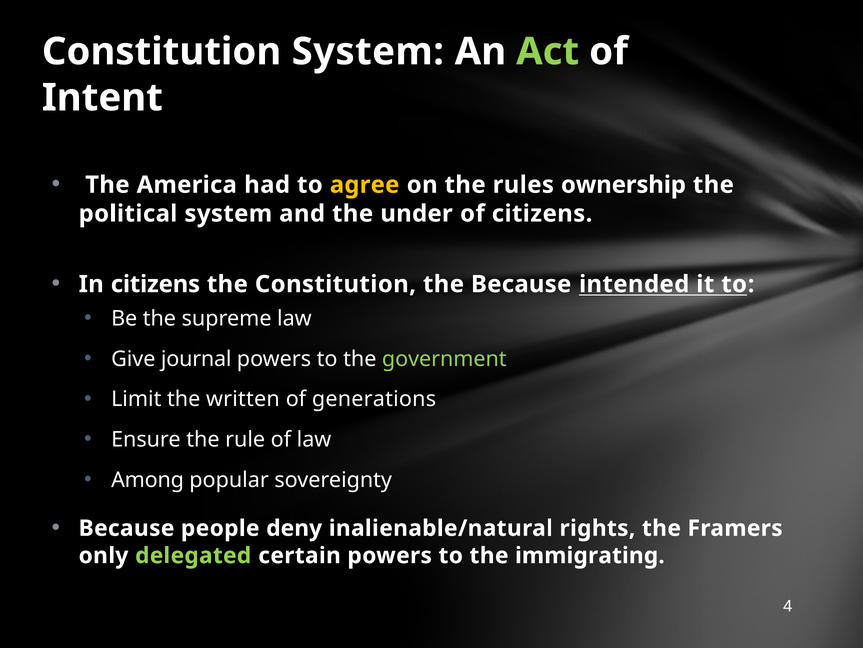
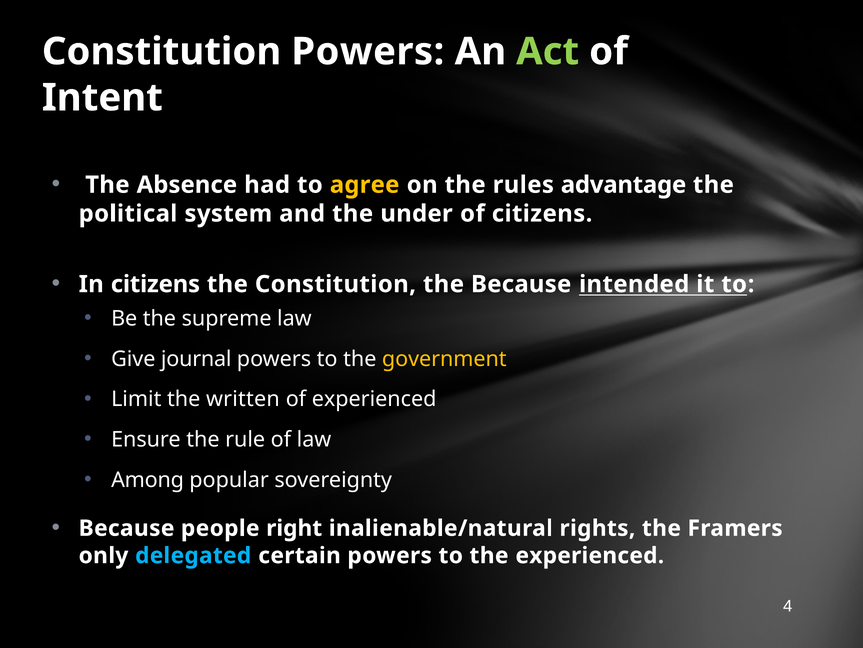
Constitution System: System -> Powers
America: America -> Absence
ownership: ownership -> advantage
government colour: light green -> yellow
of generations: generations -> experienced
deny: deny -> right
delegated colour: light green -> light blue
the immigrating: immigrating -> experienced
